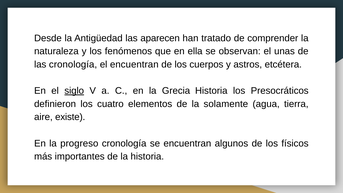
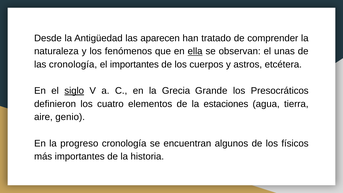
ella underline: none -> present
el encuentran: encuentran -> importantes
Grecia Historia: Historia -> Grande
solamente: solamente -> estaciones
existe: existe -> genio
